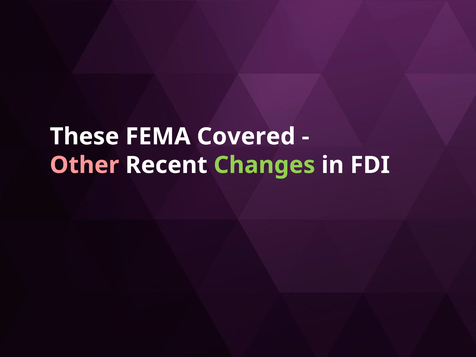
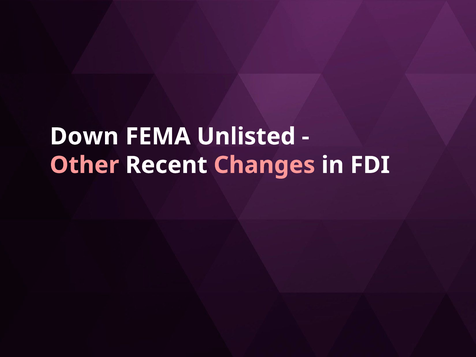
These: These -> Down
Covered: Covered -> Unlisted
Changes colour: light green -> pink
